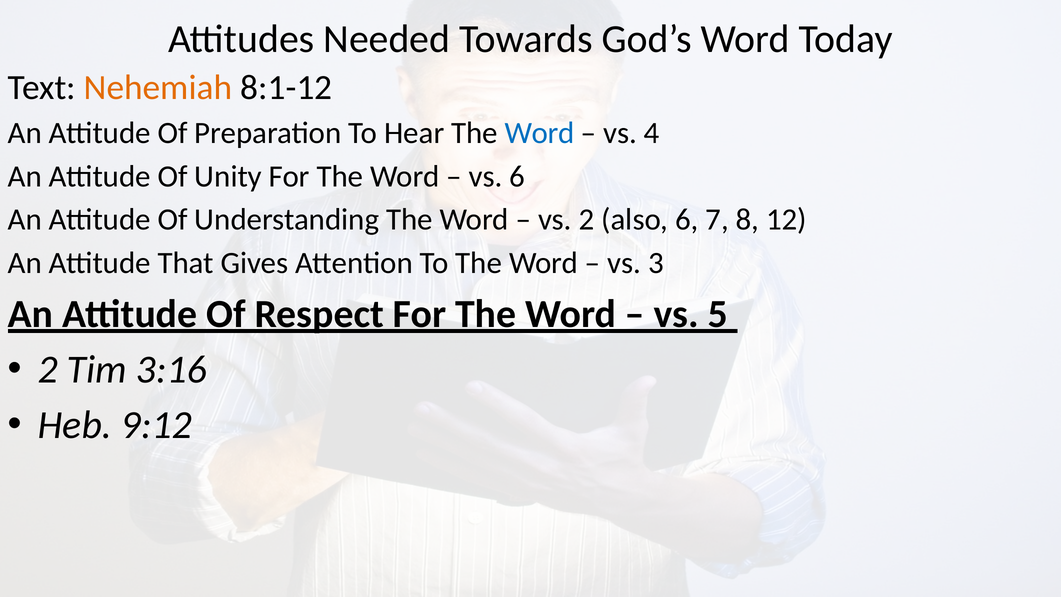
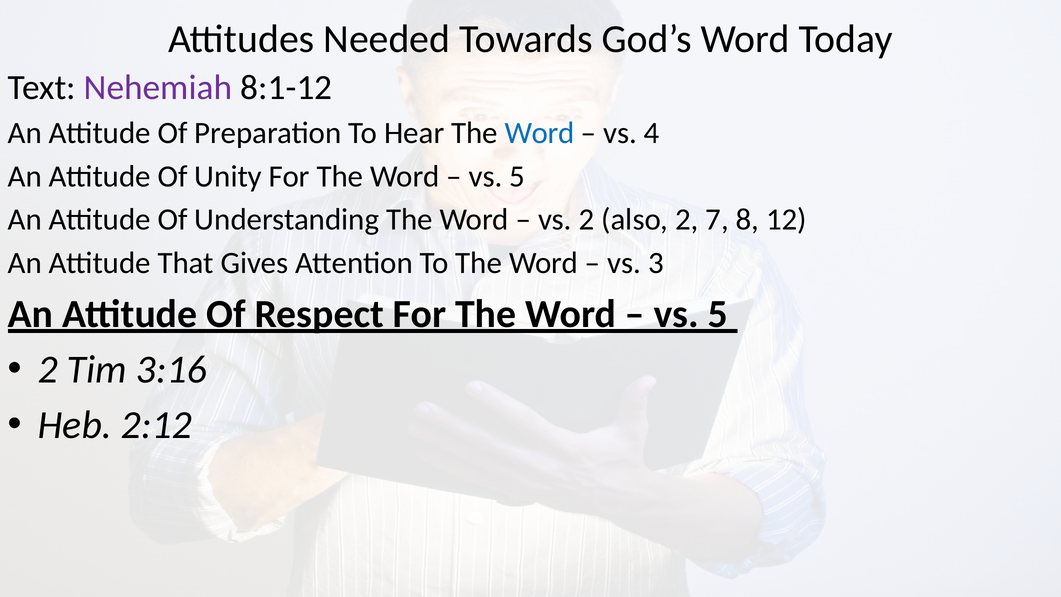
Nehemiah colour: orange -> purple
6 at (517, 176): 6 -> 5
also 6: 6 -> 2
9:12: 9:12 -> 2:12
